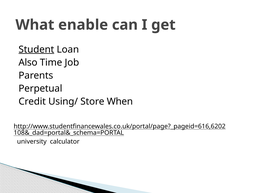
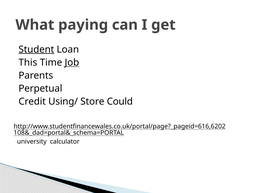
enable: enable -> paying
Also: Also -> This
Job underline: none -> present
When: When -> Could
